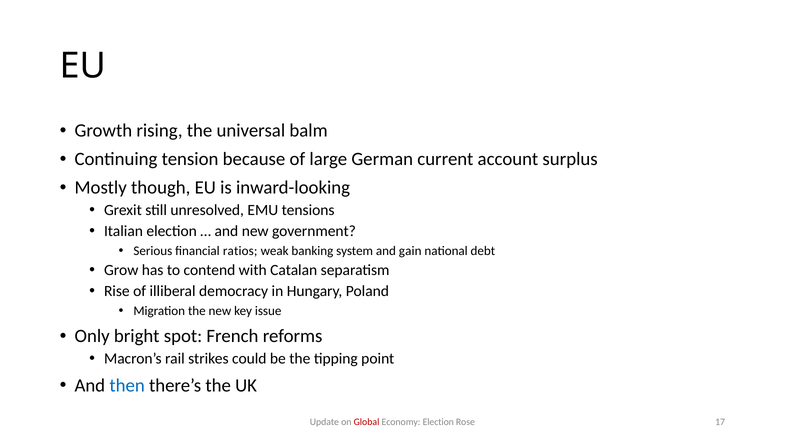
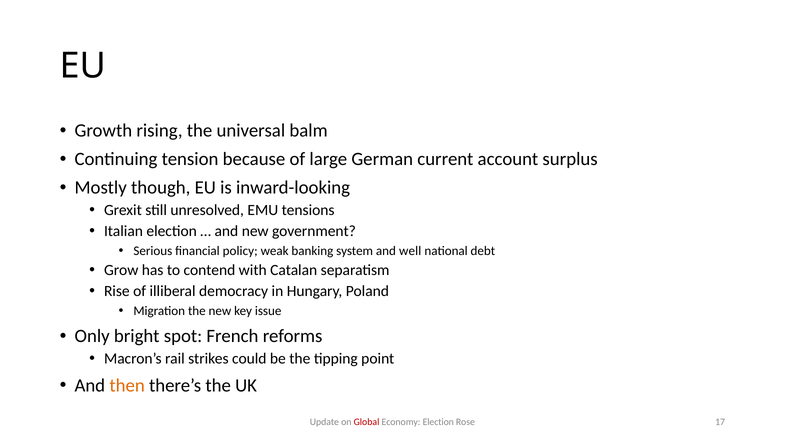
ratios: ratios -> policy
gain: gain -> well
then colour: blue -> orange
